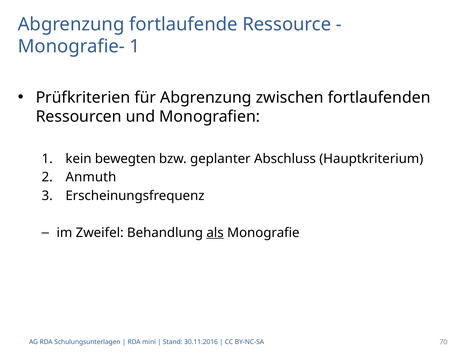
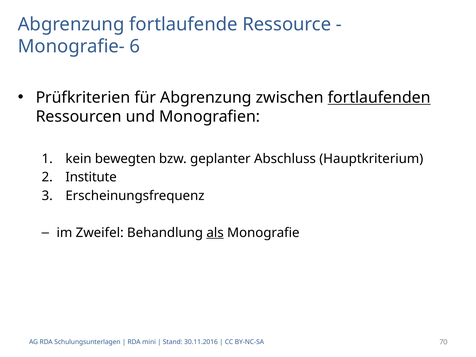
Monografie- 1: 1 -> 6
fortlaufenden underline: none -> present
Anmuth: Anmuth -> Institute
